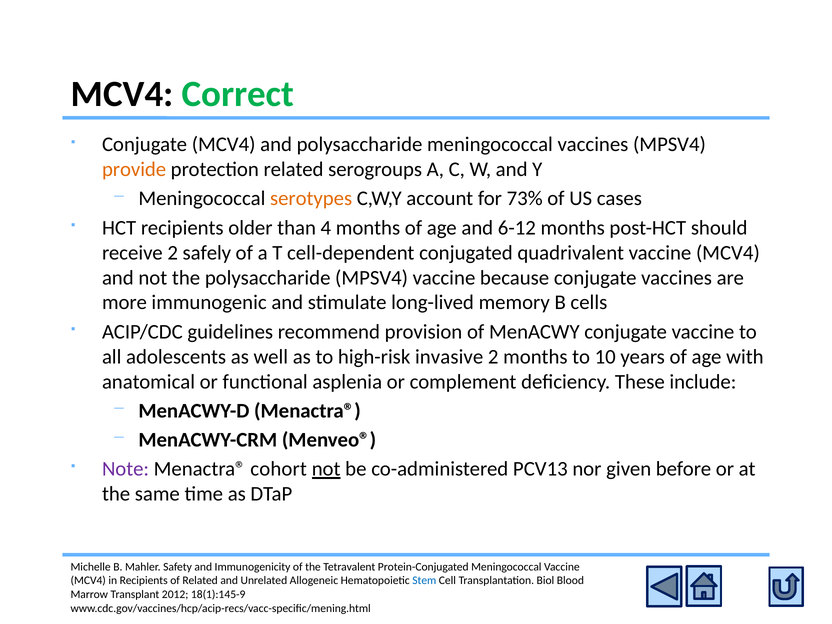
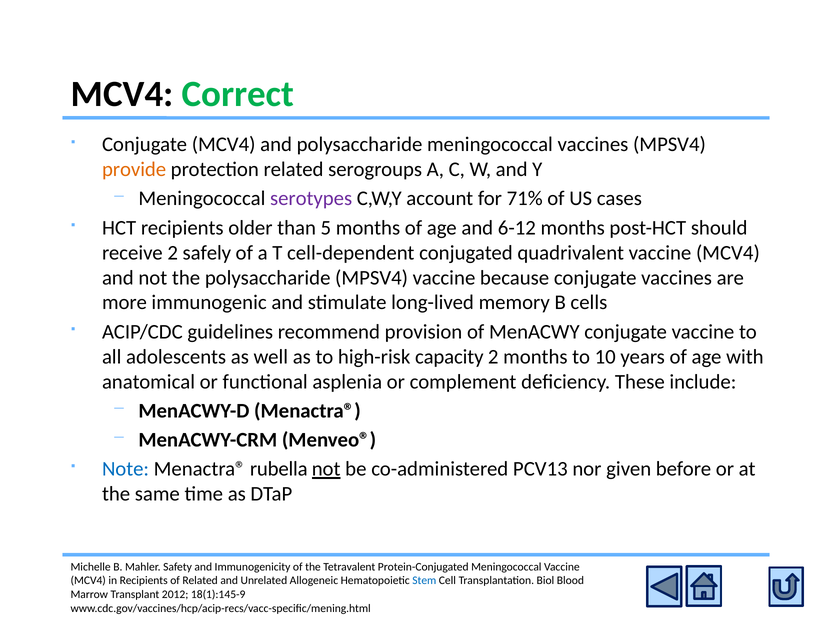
serotypes colour: orange -> purple
73%: 73% -> 71%
4: 4 -> 5
invasive: invasive -> capacity
Note colour: purple -> blue
cohort: cohort -> rubella
